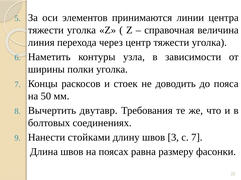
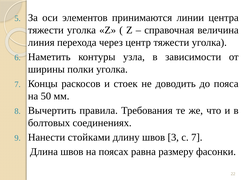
двутавр: двутавр -> правила
